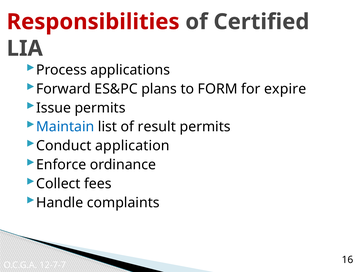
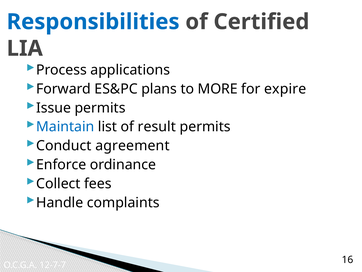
Responsibilities colour: red -> blue
FORM: FORM -> MORE
application: application -> agreement
